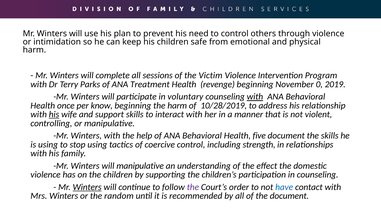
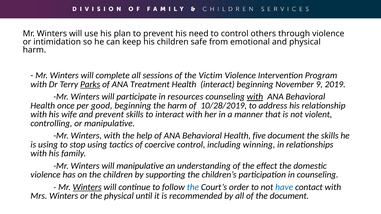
Parks underline: none -> present
Health revenge: revenge -> interact
0: 0 -> 9
voluntary: voluntary -> resources
know: know -> good
his at (54, 115) underline: present -> none
and support: support -> prevent
strength: strength -> winning
the at (193, 187) colour: purple -> blue
the random: random -> physical
